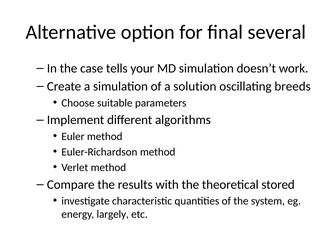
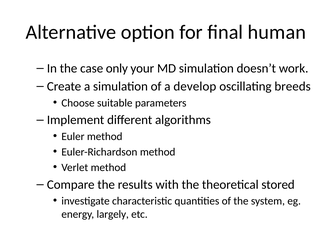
several: several -> human
tells: tells -> only
solution: solution -> develop
